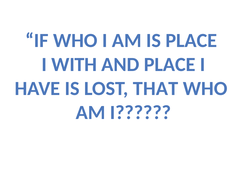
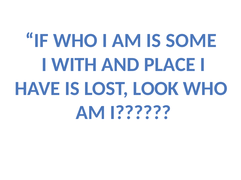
IS PLACE: PLACE -> SOME
THAT: THAT -> LOOK
